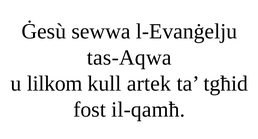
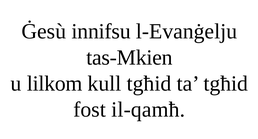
sewwa: sewwa -> innifsu
tas-Aqwa: tas-Aqwa -> tas-Mkien
kull artek: artek -> tgħid
